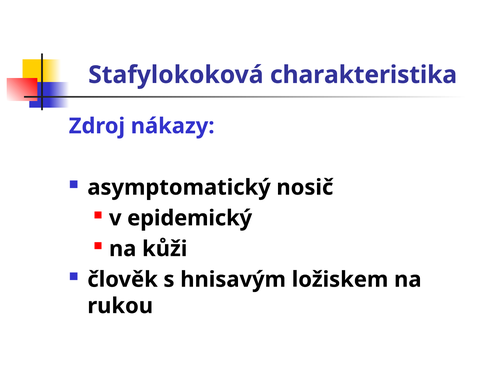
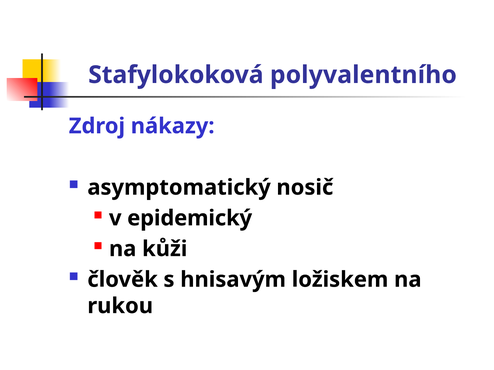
charakteristika: charakteristika -> polyvalentního
